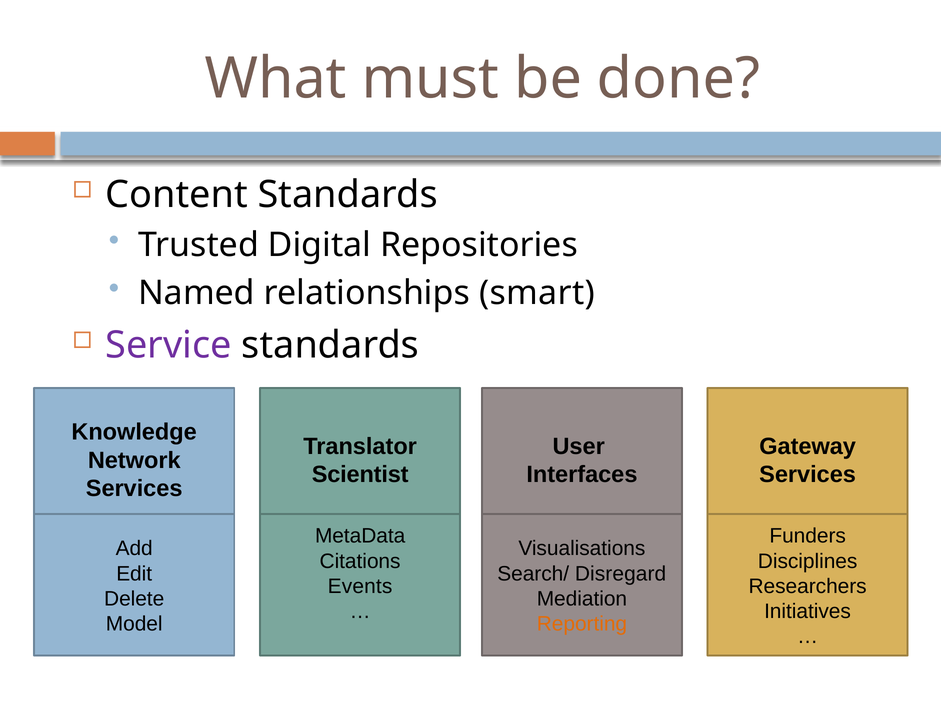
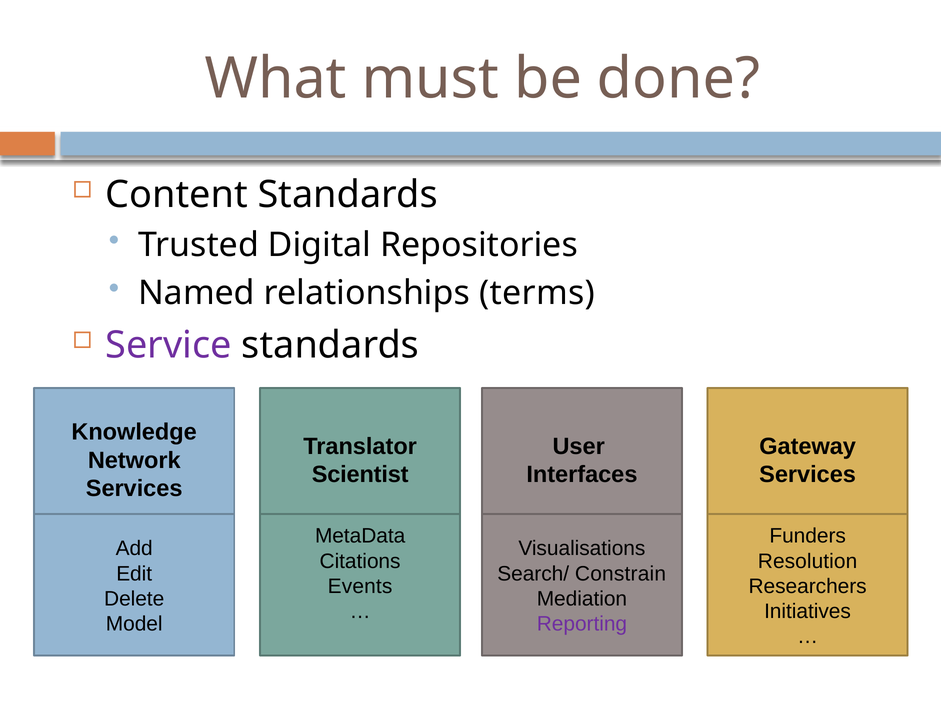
smart: smart -> terms
Disciplines: Disciplines -> Resolution
Disregard: Disregard -> Constrain
Reporting colour: orange -> purple
